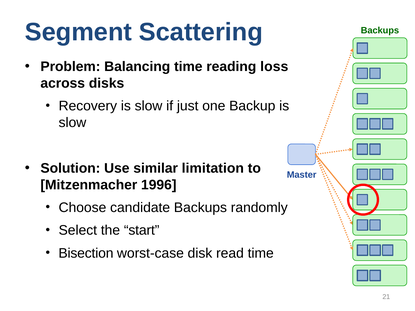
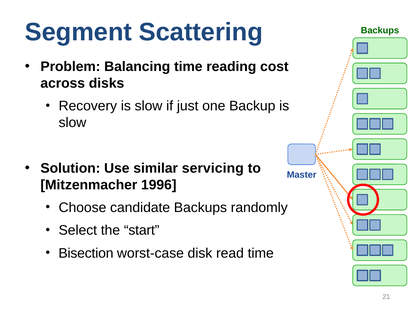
loss: loss -> cost
limitation: limitation -> servicing
